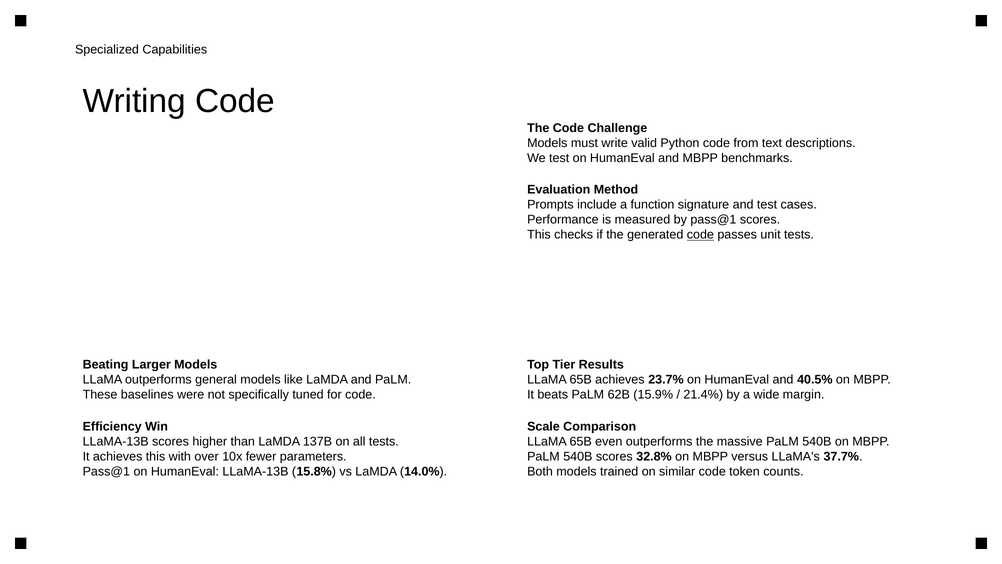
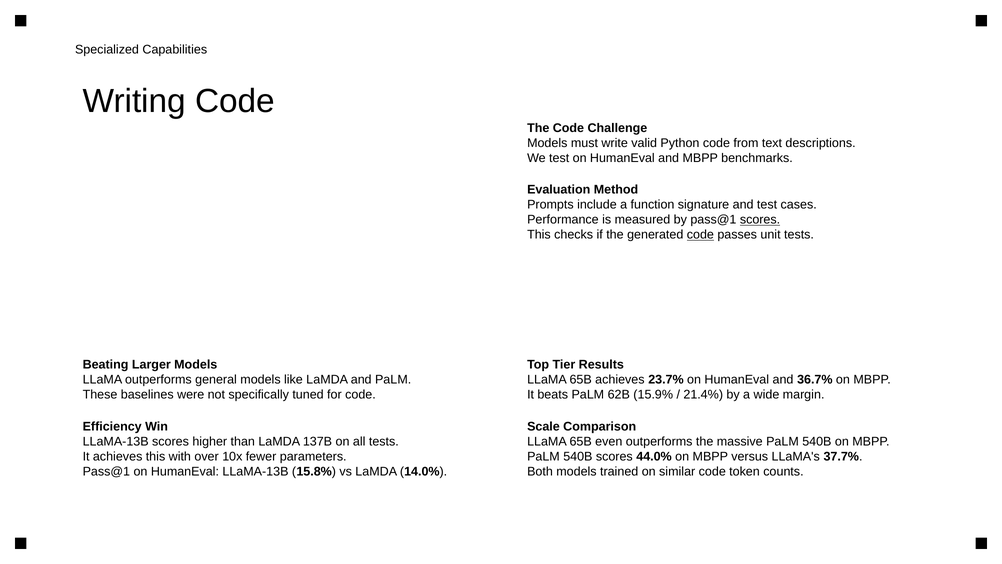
scores at (760, 220) underline: none -> present
40.5%: 40.5% -> 36.7%
32.8%: 32.8% -> 44.0%
